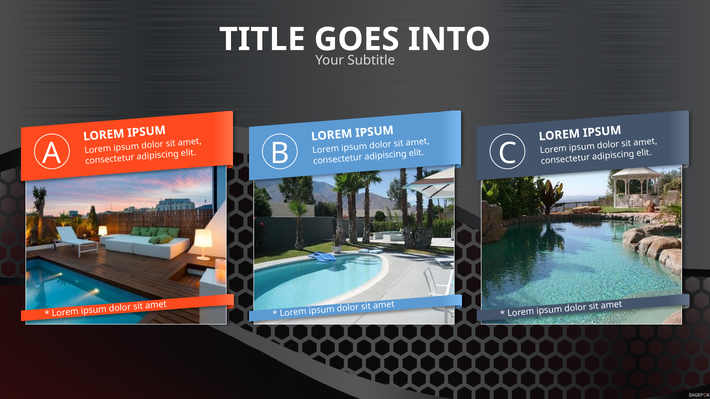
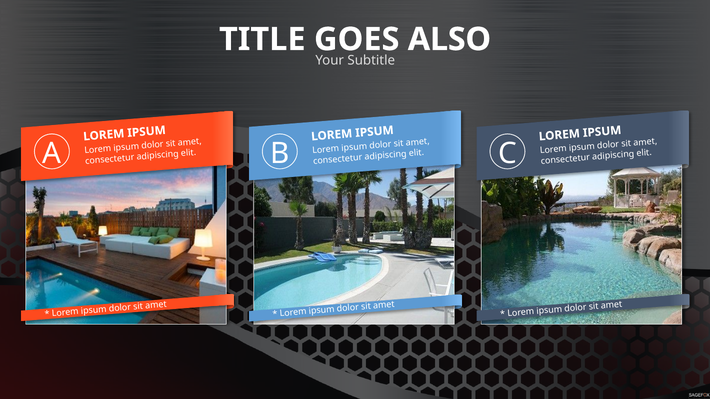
INTO: INTO -> ALSO
